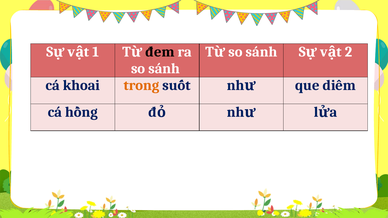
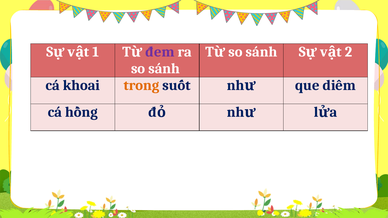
đem colour: black -> purple
